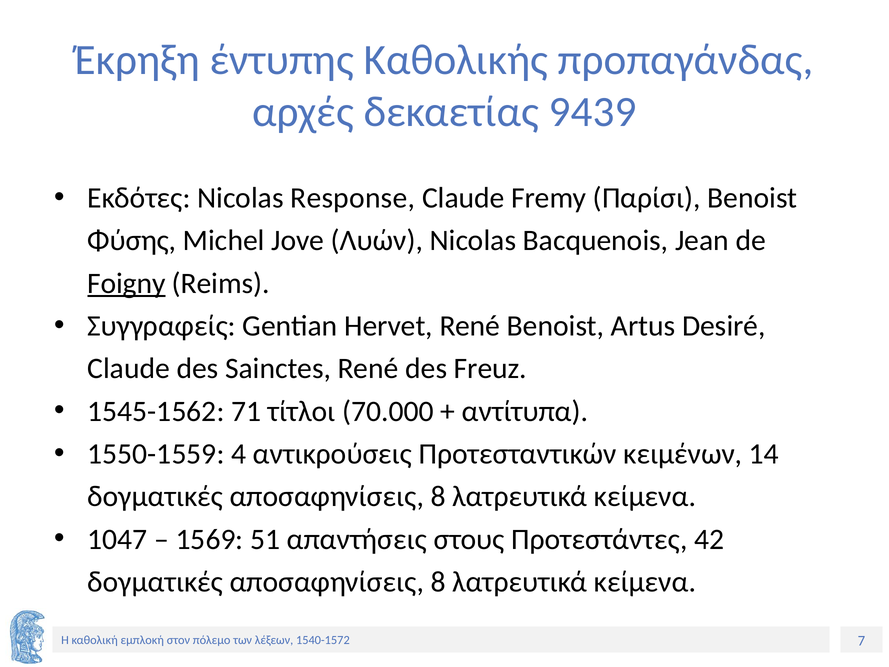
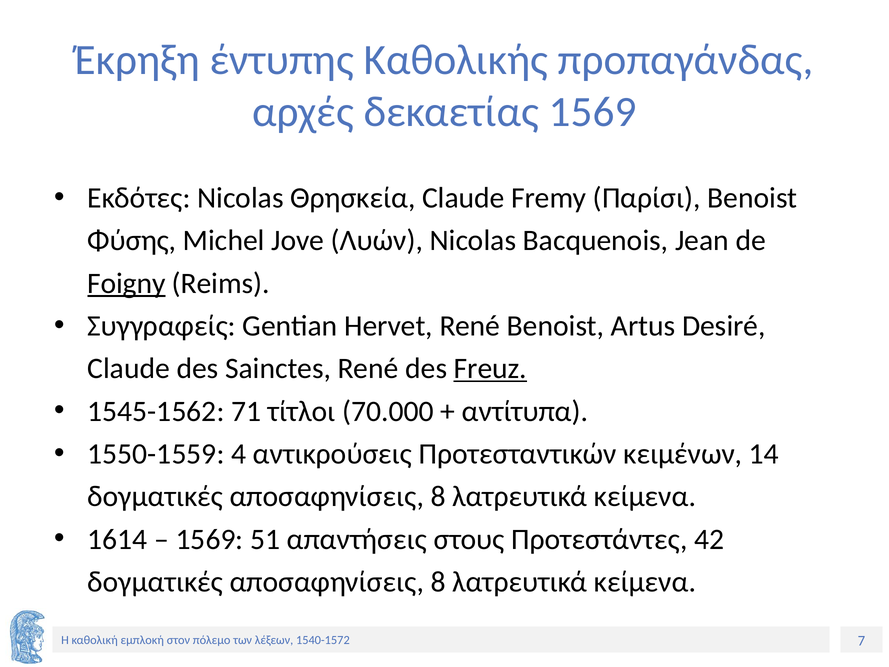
δεκαετίας 9439: 9439 -> 1569
Response: Response -> Θρησκεία
Freuz underline: none -> present
1047: 1047 -> 1614
